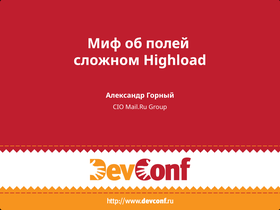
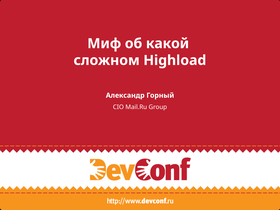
полей: полей -> какой
